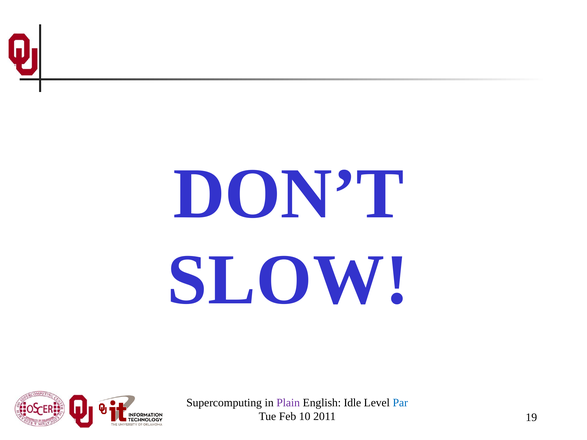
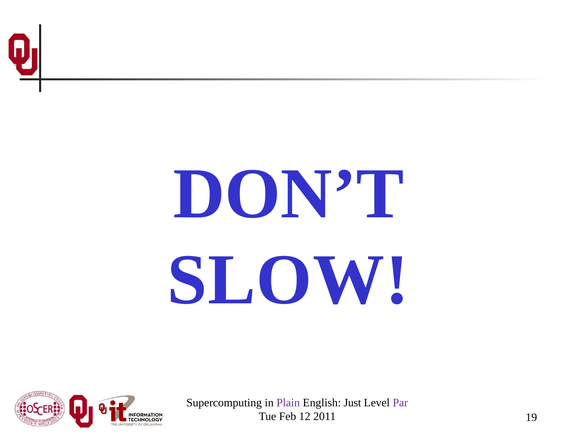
Idle: Idle -> Just
Par colour: blue -> purple
10: 10 -> 12
